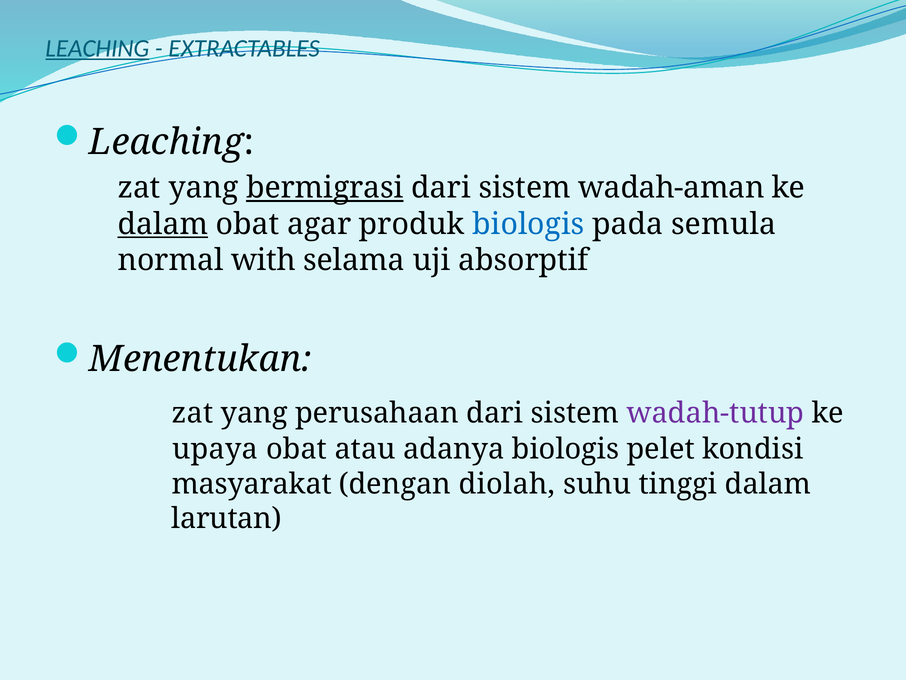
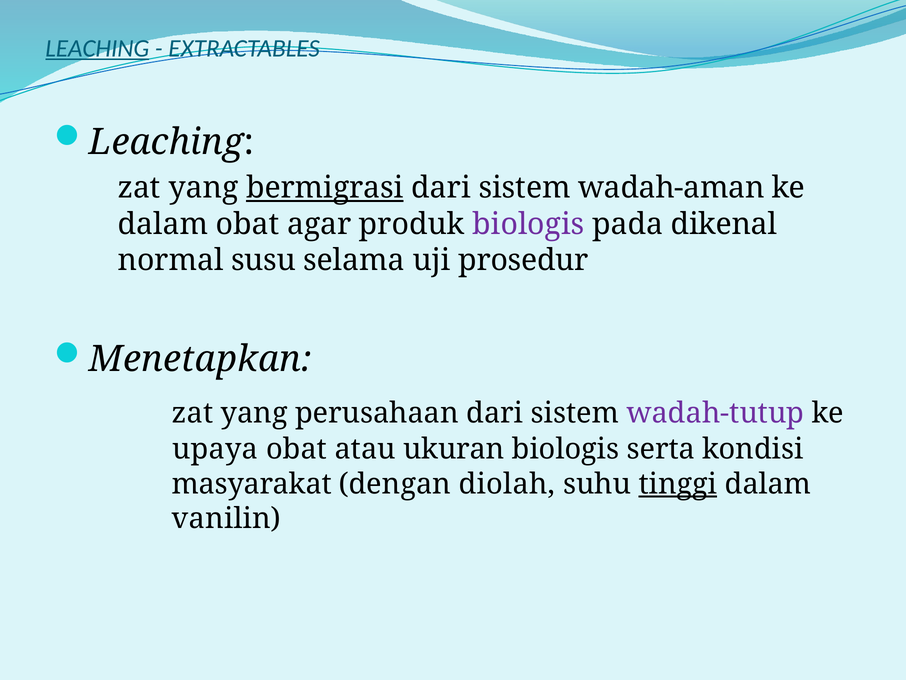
dalam at (163, 224) underline: present -> none
biologis at (528, 224) colour: blue -> purple
semula: semula -> dikenal
with: with -> susu
absorptif: absorptif -> prosedur
Menentukan: Menentukan -> Menetapkan
adanya: adanya -> ukuran
pelet: pelet -> serta
tinggi underline: none -> present
larutan: larutan -> vanilin
